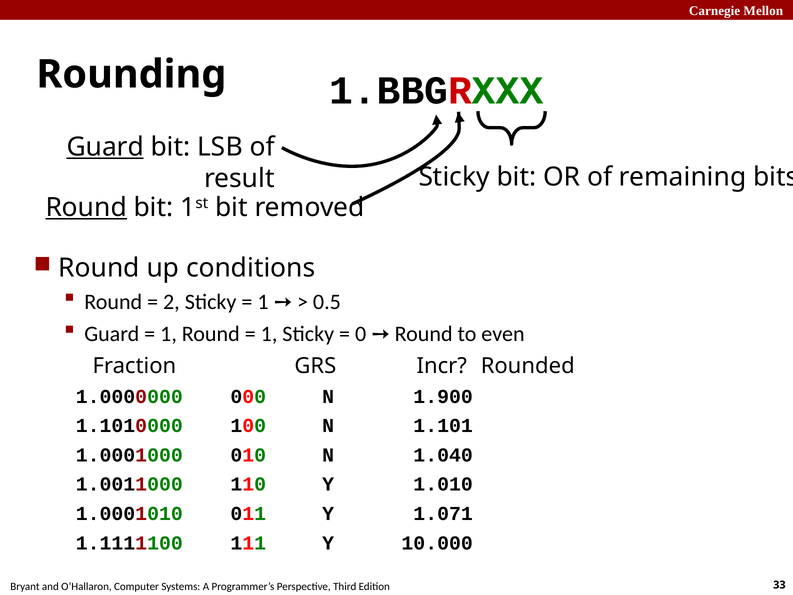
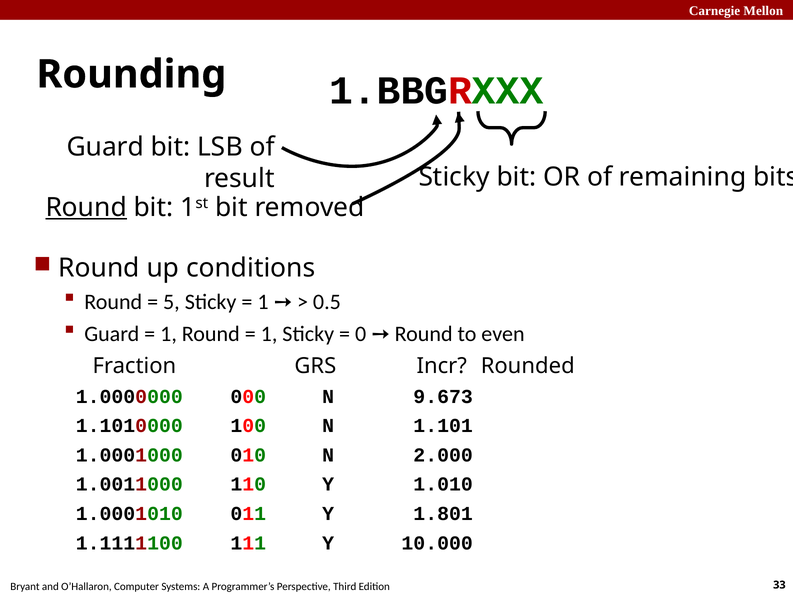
Guard at (105, 147) underline: present -> none
2: 2 -> 5
1.900: 1.900 -> 9.673
1.040: 1.040 -> 2.000
1.071: 1.071 -> 1.801
